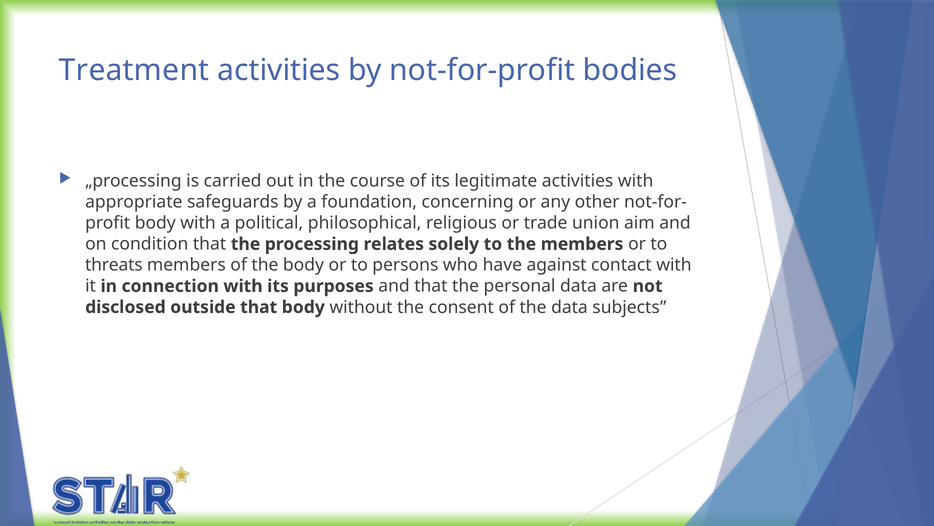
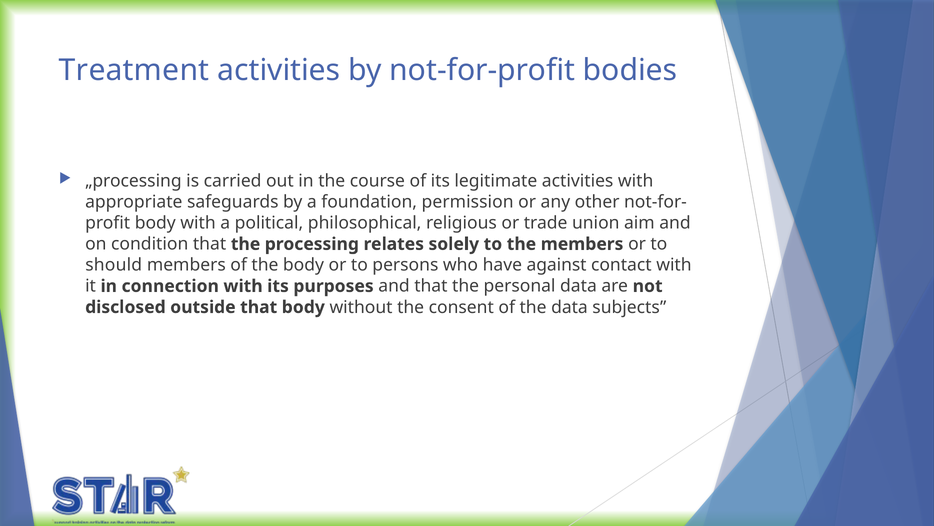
concerning: concerning -> permission
threats: threats -> should
